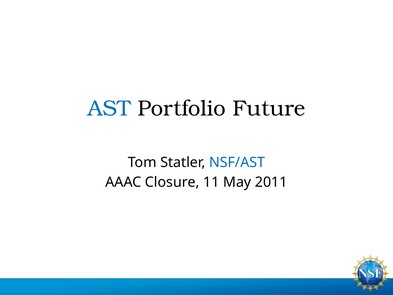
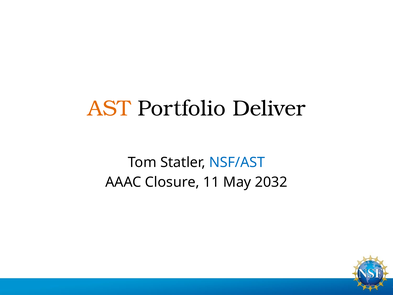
AST colour: blue -> orange
Future: Future -> Deliver
2011: 2011 -> 2032
